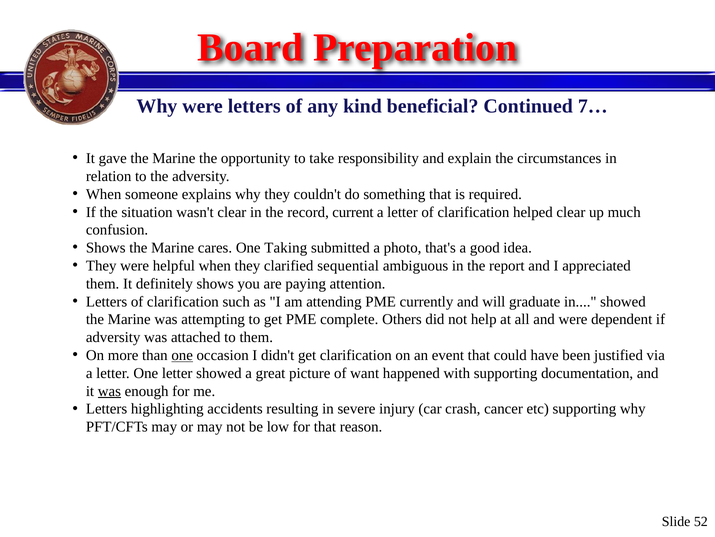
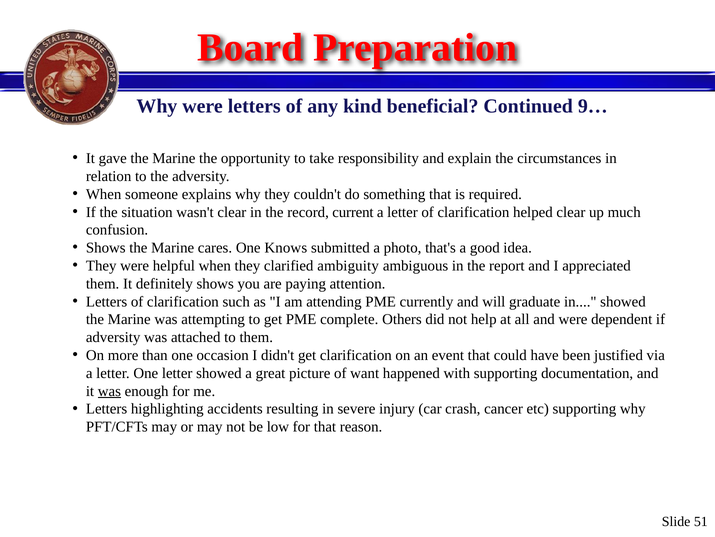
7…: 7… -> 9…
Taking: Taking -> Knows
sequential: sequential -> ambiguity
one at (182, 355) underline: present -> none
52: 52 -> 51
